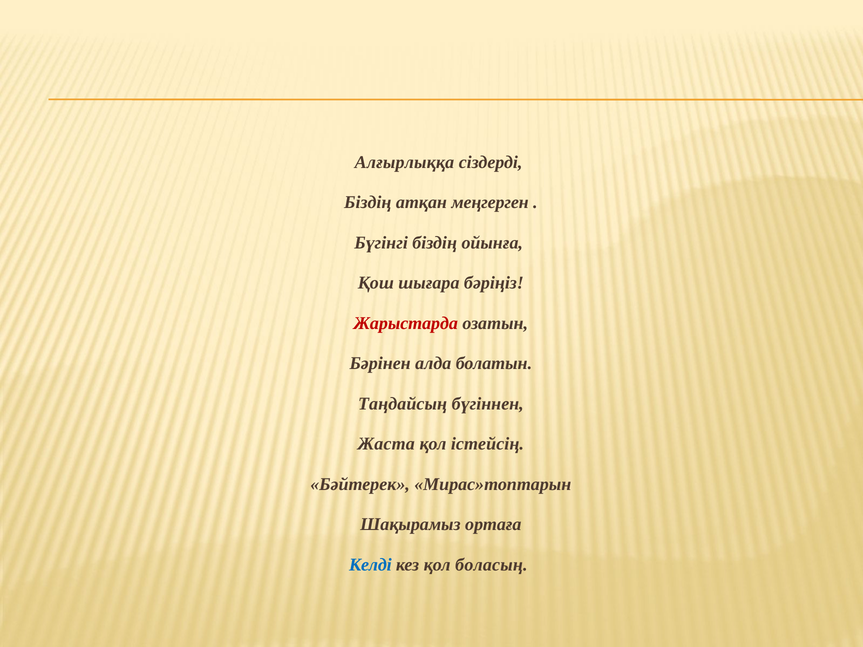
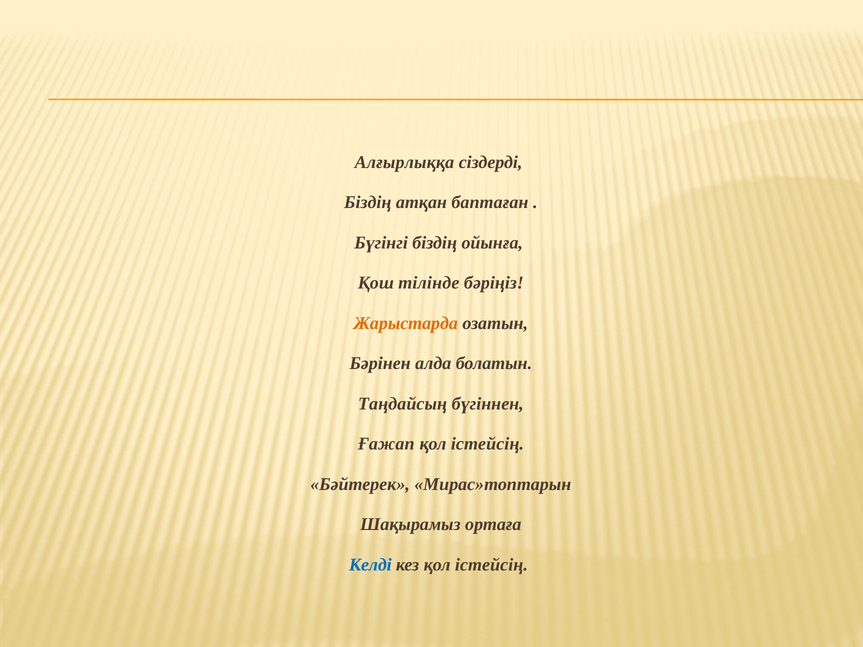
меңгерген: меңгерген -> баптаған
шығара: шығара -> тілінде
Жарыстарда colour: red -> orange
Жаста: Жаста -> Ғажап
кез қол боласың: боласың -> істейсің
